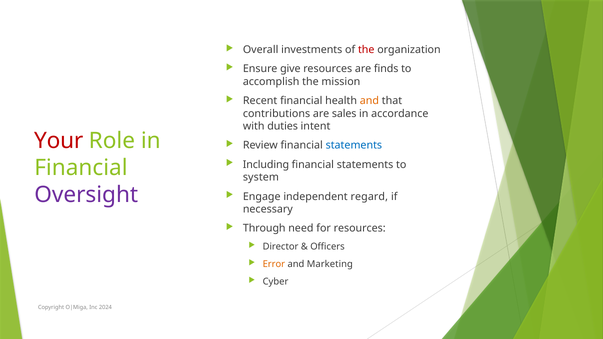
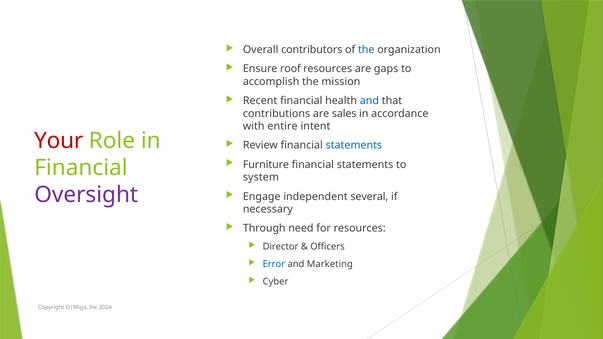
investments: investments -> contributors
the at (366, 50) colour: red -> blue
give: give -> roof
finds: finds -> gaps
and at (369, 101) colour: orange -> blue
duties: duties -> entire
Including: Including -> Furniture
regard: regard -> several
Error colour: orange -> blue
